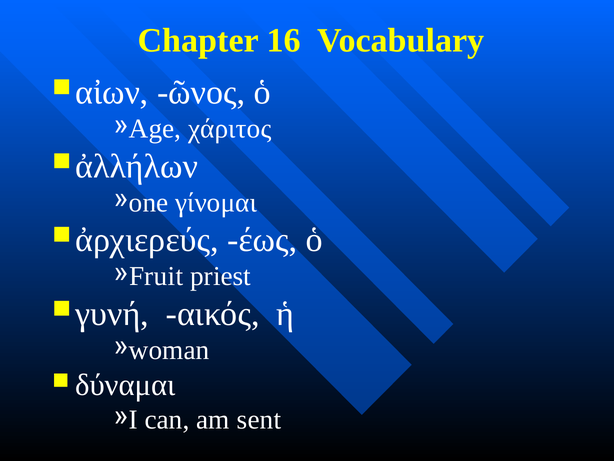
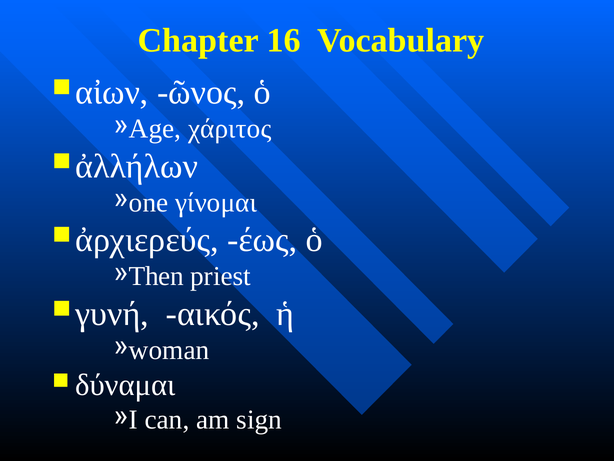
Fruit: Fruit -> Then
sent: sent -> sign
